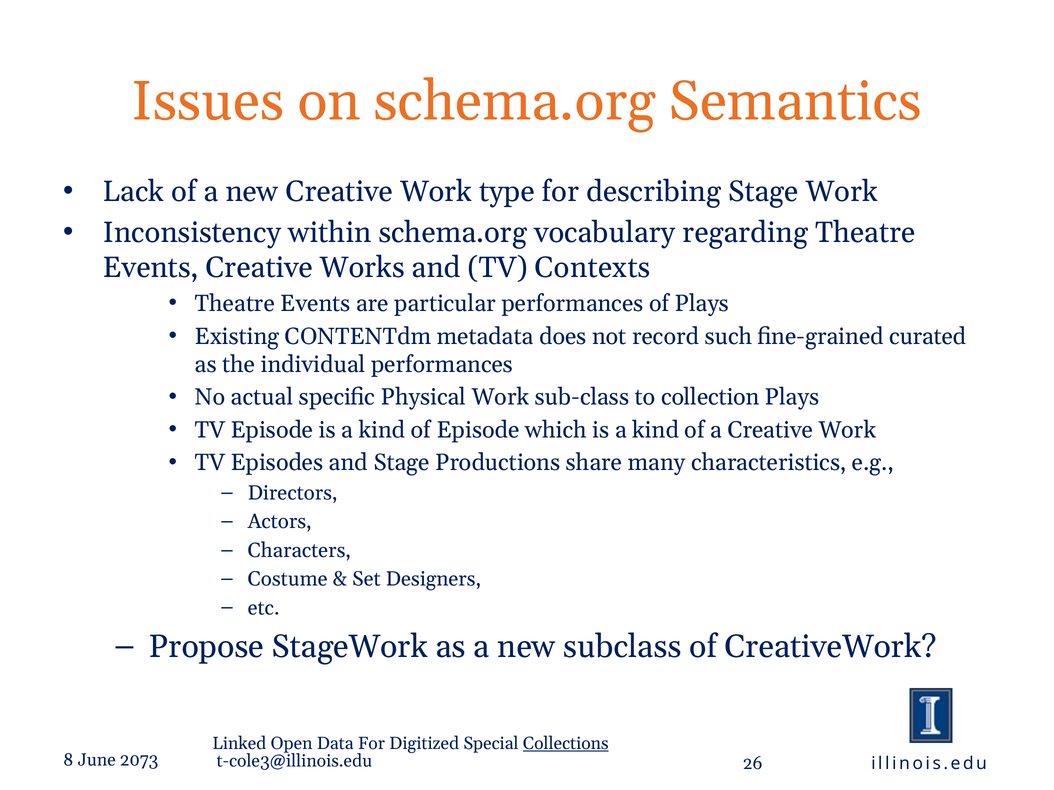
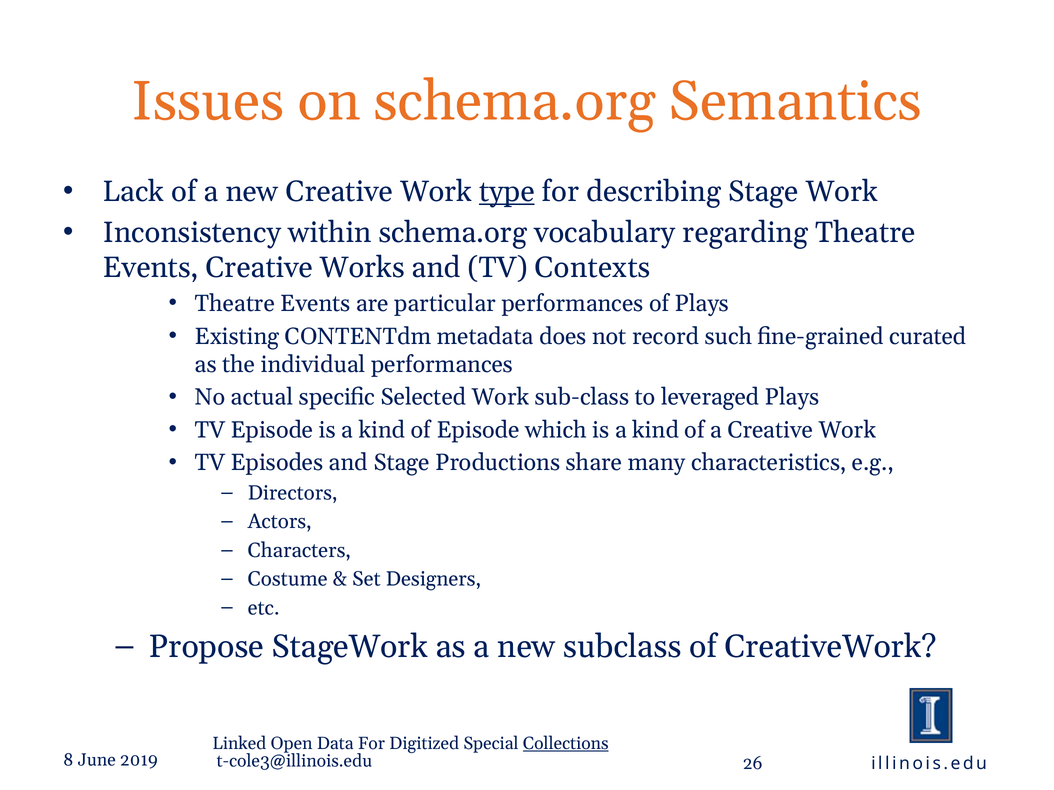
type underline: none -> present
Physical: Physical -> Selected
collection: collection -> leveraged
2073: 2073 -> 2019
